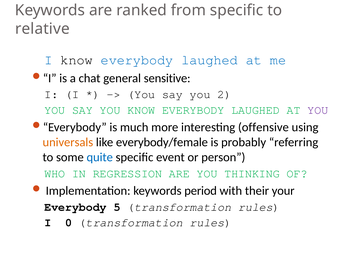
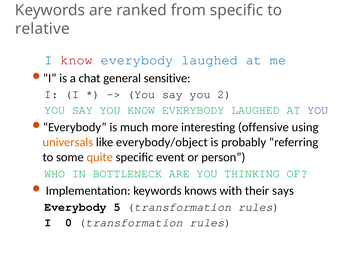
know at (77, 60) colour: black -> red
everybody/female: everybody/female -> everybody/object
quite colour: blue -> orange
REGRESSION: REGRESSION -> BOTTLENECK
period: period -> knows
your: your -> says
